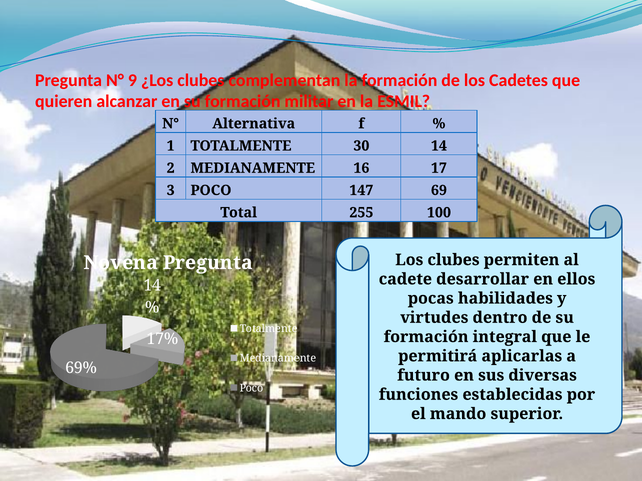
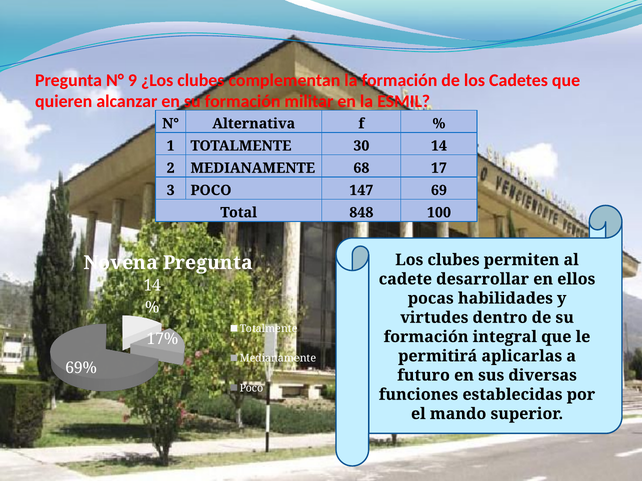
16: 16 -> 68
255: 255 -> 848
